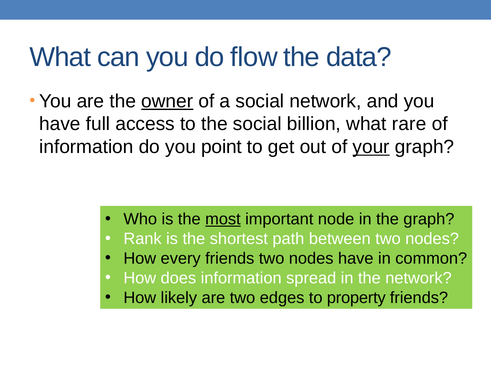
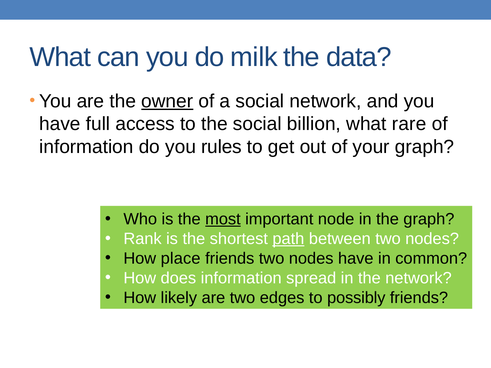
flow: flow -> milk
point: point -> rules
your underline: present -> none
path underline: none -> present
every: every -> place
property: property -> possibly
